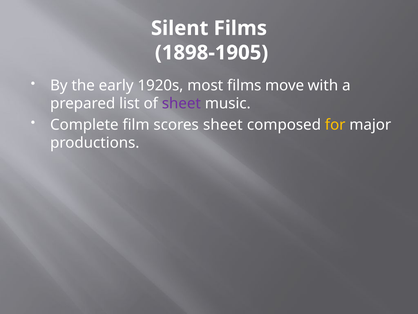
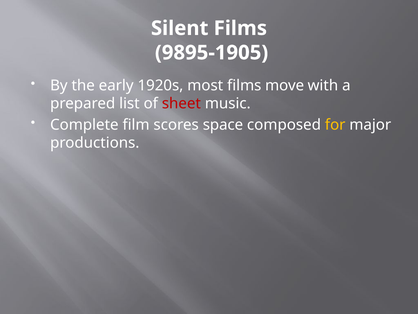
1898-1905: 1898-1905 -> 9895-1905
sheet at (181, 103) colour: purple -> red
scores sheet: sheet -> space
